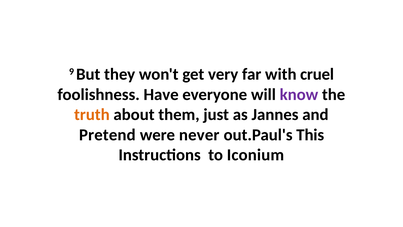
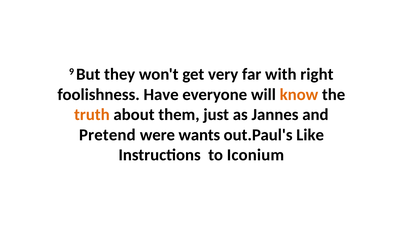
cruel: cruel -> right
know colour: purple -> orange
never: never -> wants
This: This -> Like
